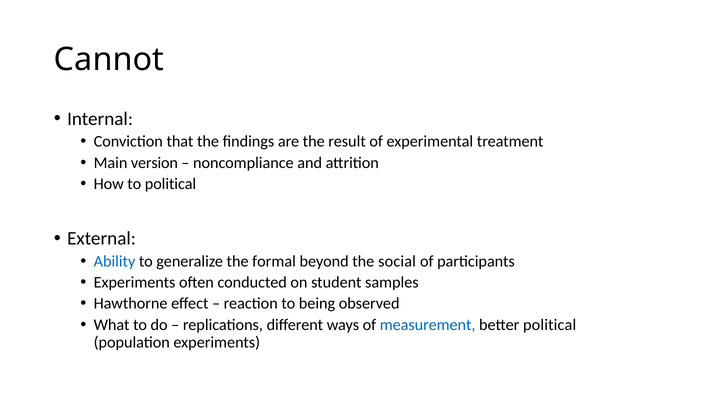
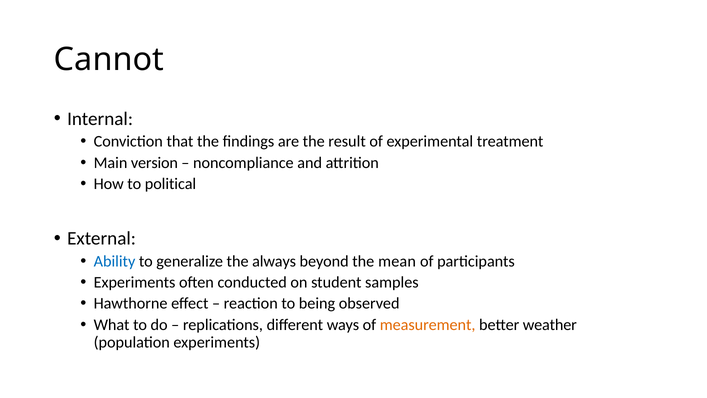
formal: formal -> always
social: social -> mean
measurement colour: blue -> orange
better political: political -> weather
